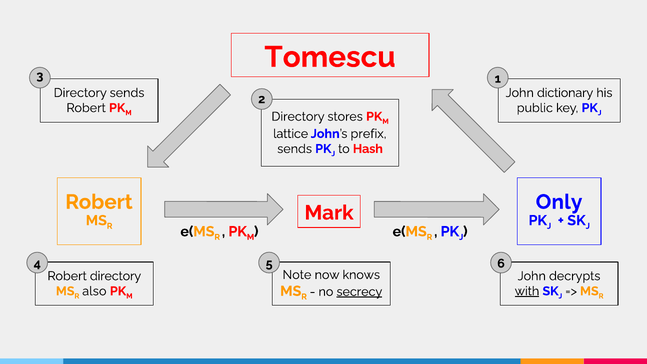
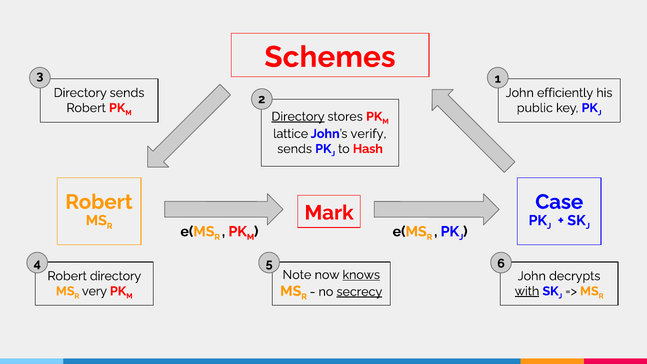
Tomescu: Tomescu -> Schemes
dictionary: dictionary -> efficiently
Directory at (298, 117) underline: none -> present
prefix: prefix -> verify
Only: Only -> Case
knows underline: none -> present
also: also -> very
